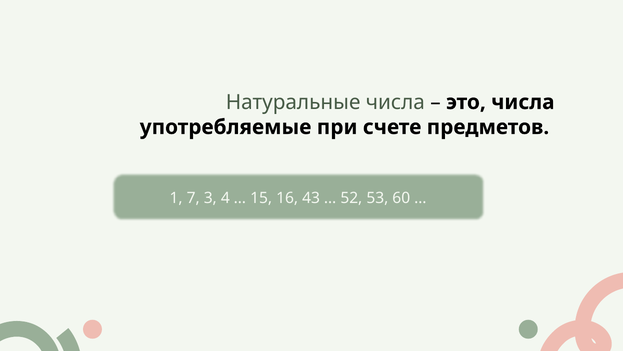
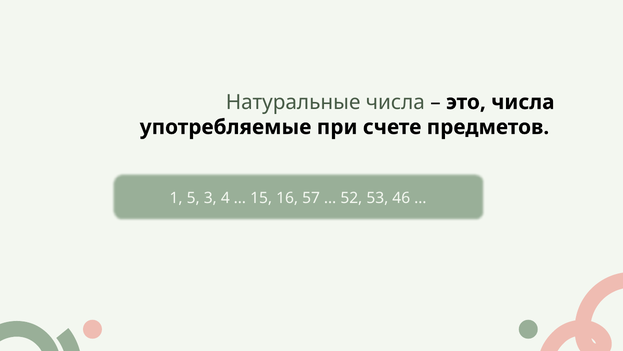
7: 7 -> 5
43: 43 -> 57
60: 60 -> 46
